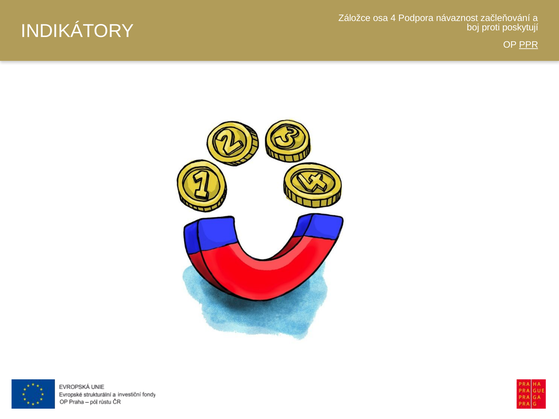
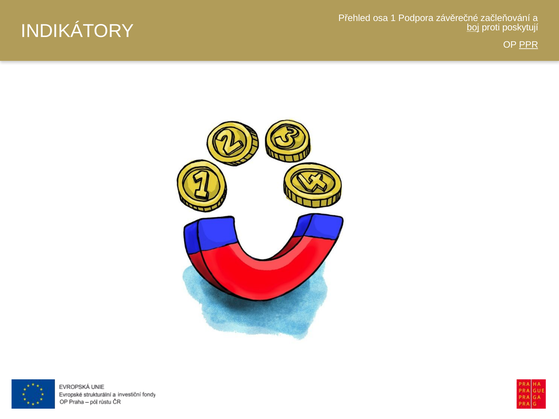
Záložce: Záložce -> Přehled
4: 4 -> 1
návaznost: návaznost -> závěrečné
boj underline: none -> present
